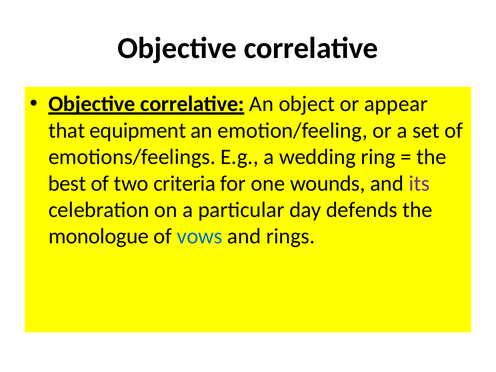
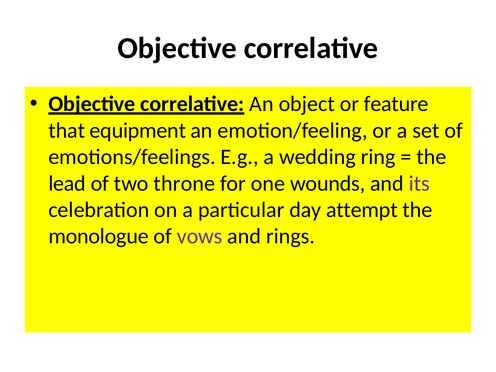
appear: appear -> feature
best: best -> lead
criteria: criteria -> throne
defends: defends -> attempt
vows colour: blue -> purple
